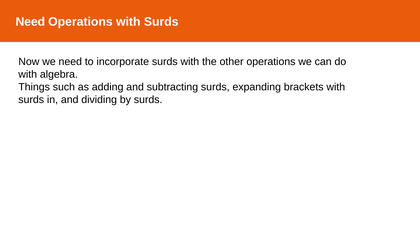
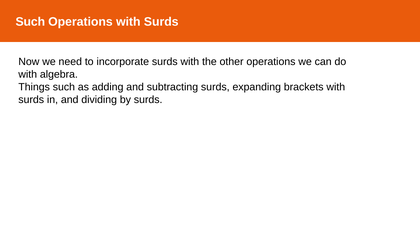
Need at (30, 22): Need -> Such
